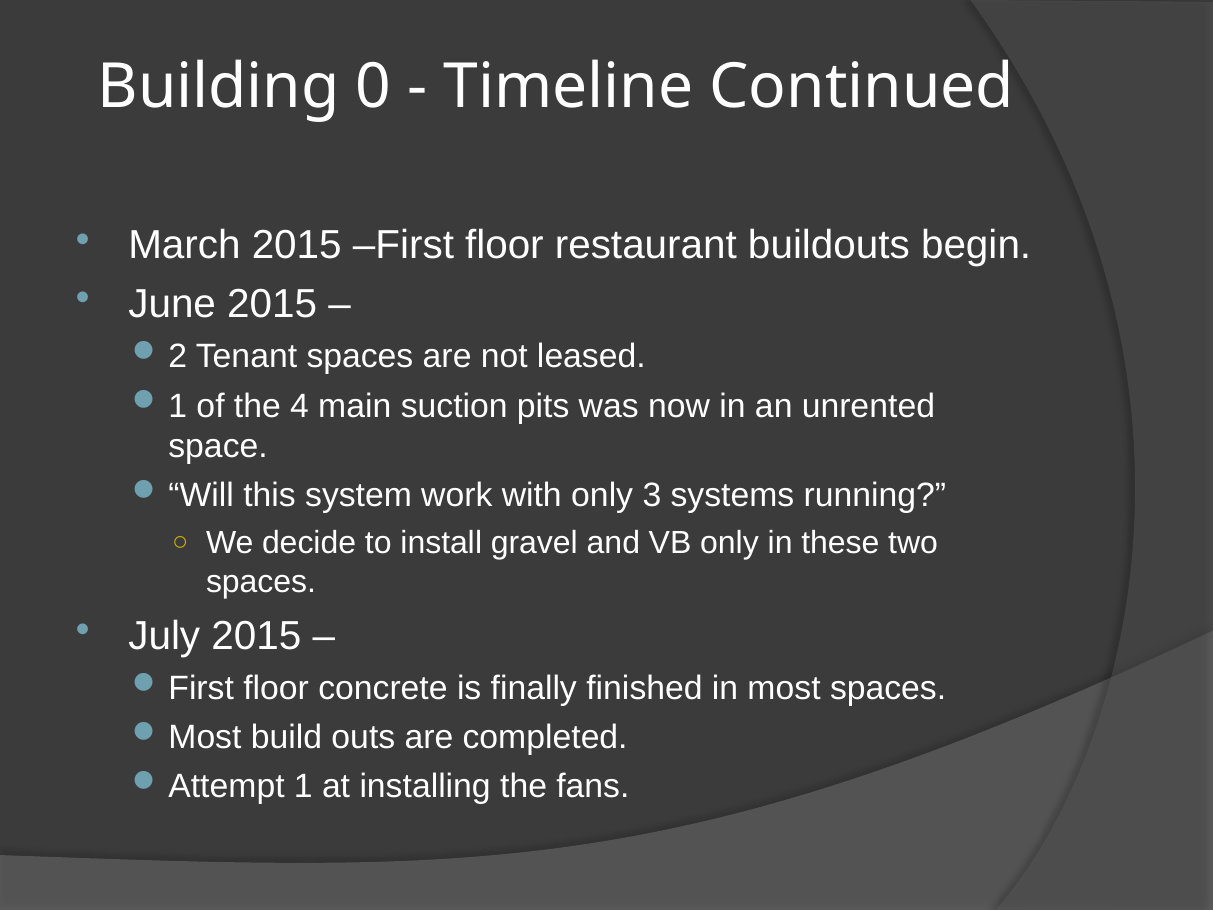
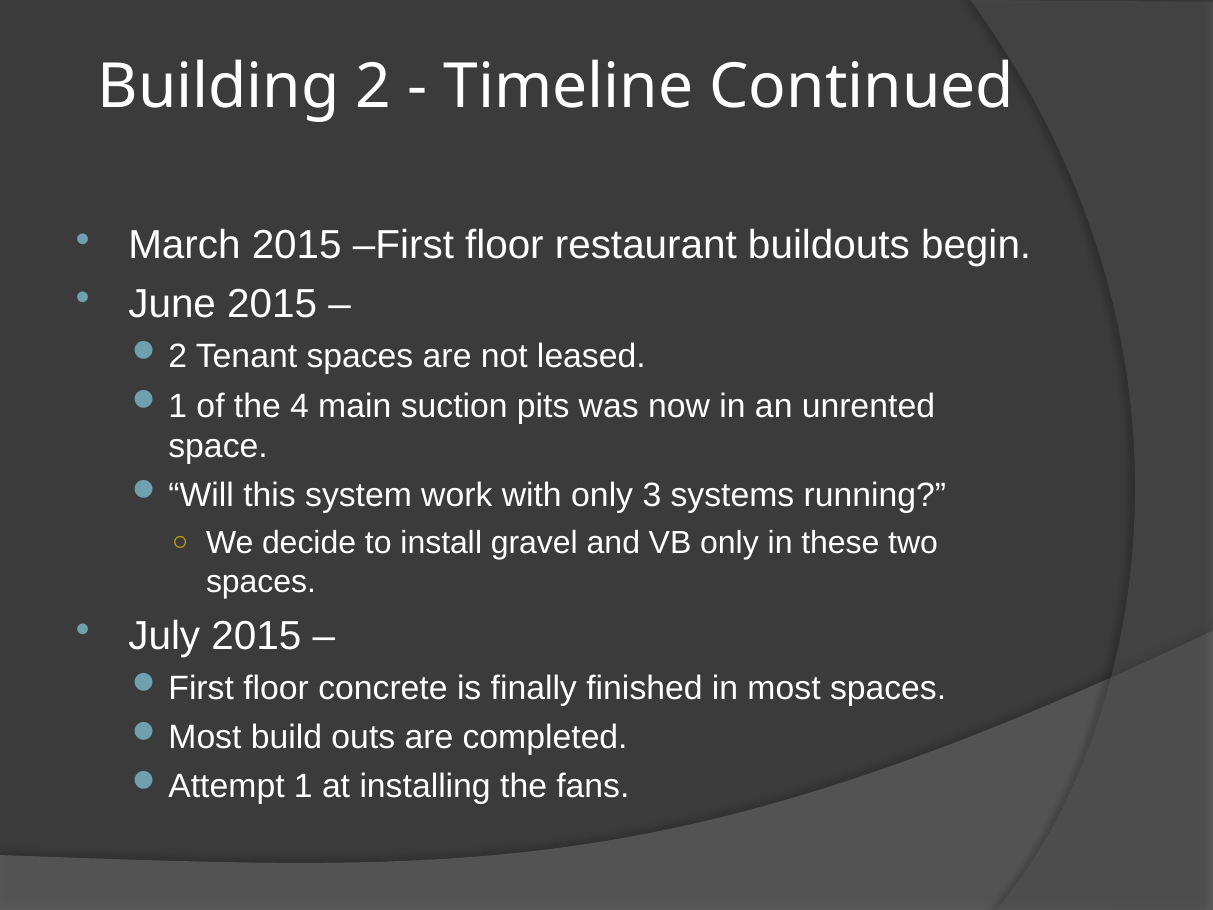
0: 0 -> 2
